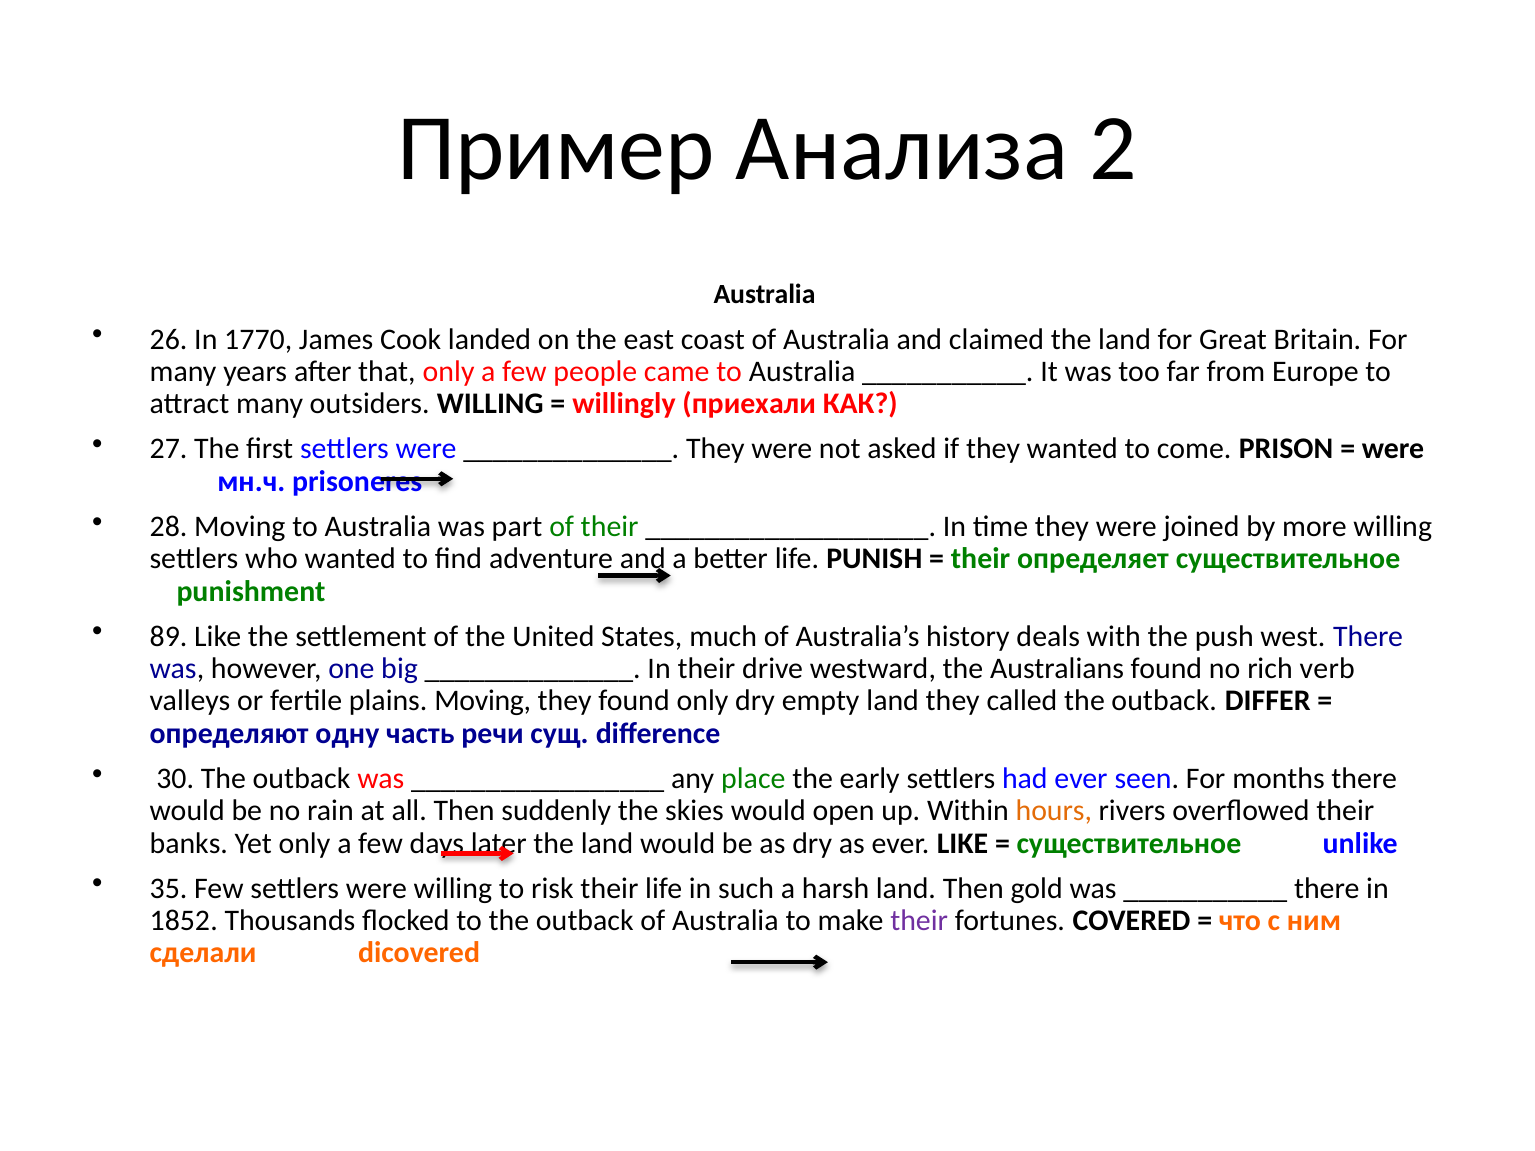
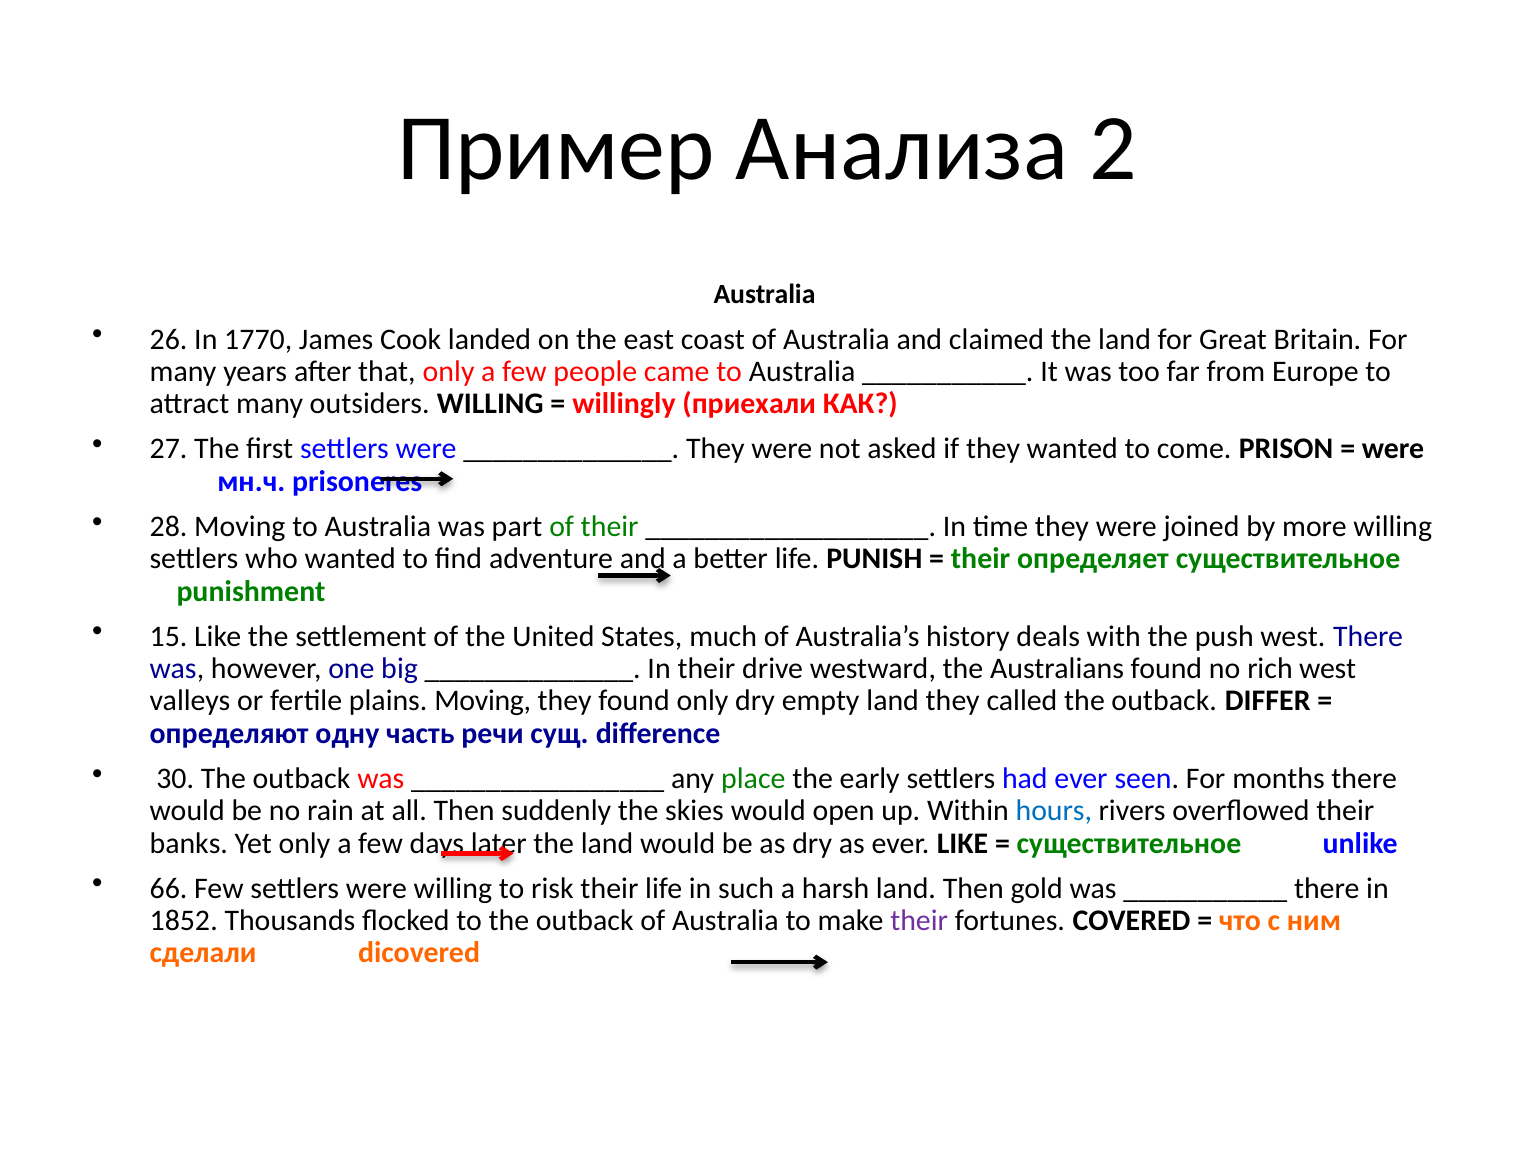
89: 89 -> 15
rich verb: verb -> west
hours colour: orange -> blue
35: 35 -> 66
